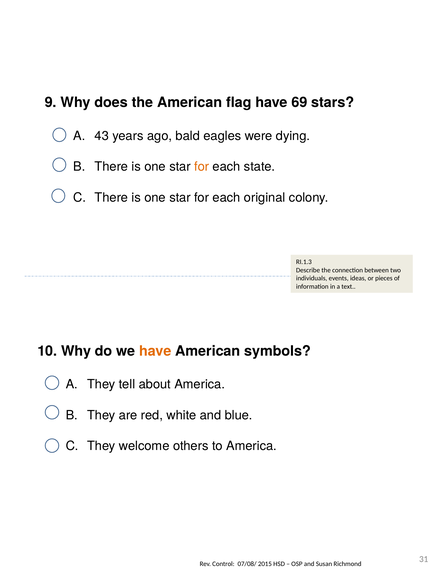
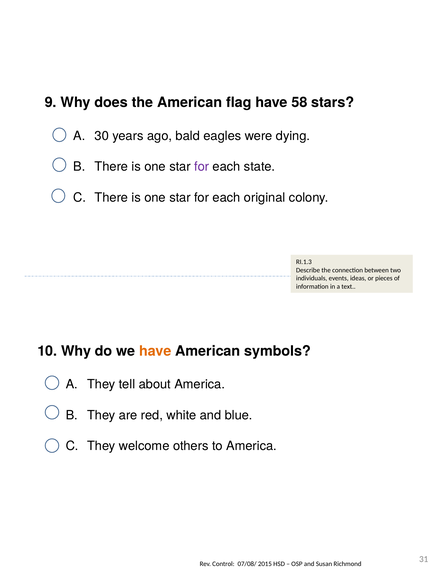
69: 69 -> 58
43: 43 -> 30
for at (202, 167) colour: orange -> purple
